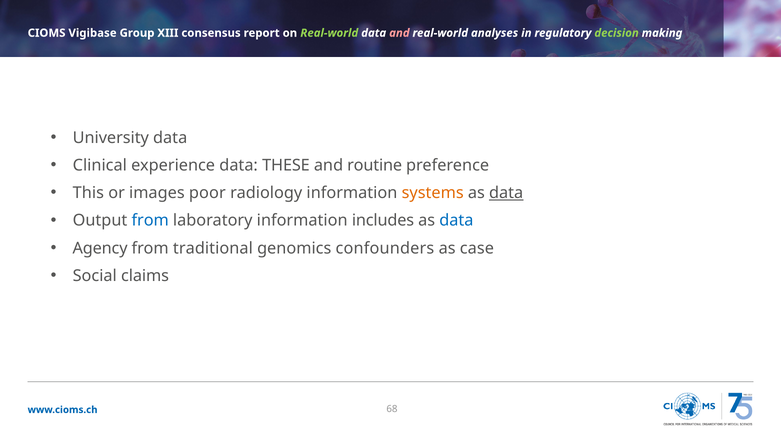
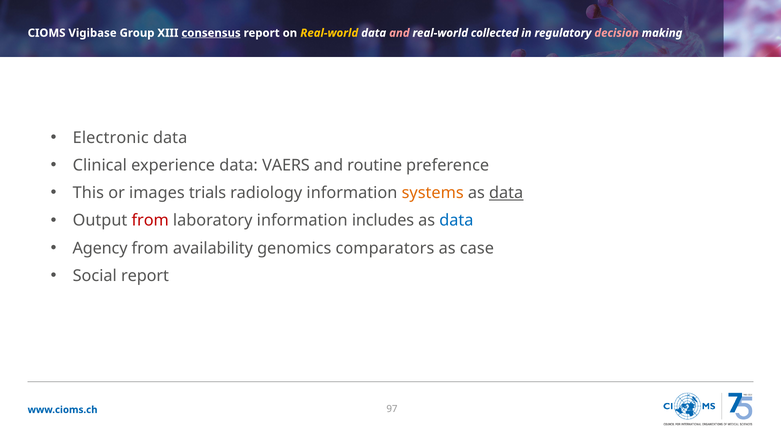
consensus underline: none -> present
Real-world at (329, 33) colour: light green -> yellow
analyses: analyses -> collected
decision colour: light green -> pink
University: University -> Electronic
THESE: THESE -> VAERS
poor: poor -> trials
from at (150, 221) colour: blue -> red
traditional: traditional -> availability
confounders: confounders -> comparators
Social claims: claims -> report
68: 68 -> 97
